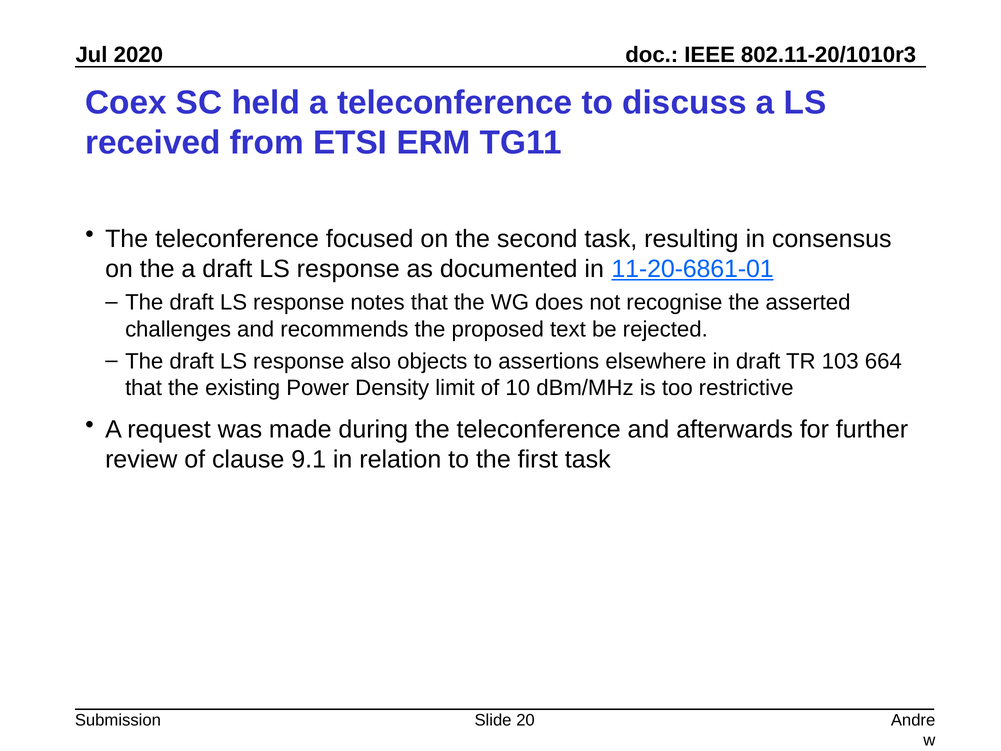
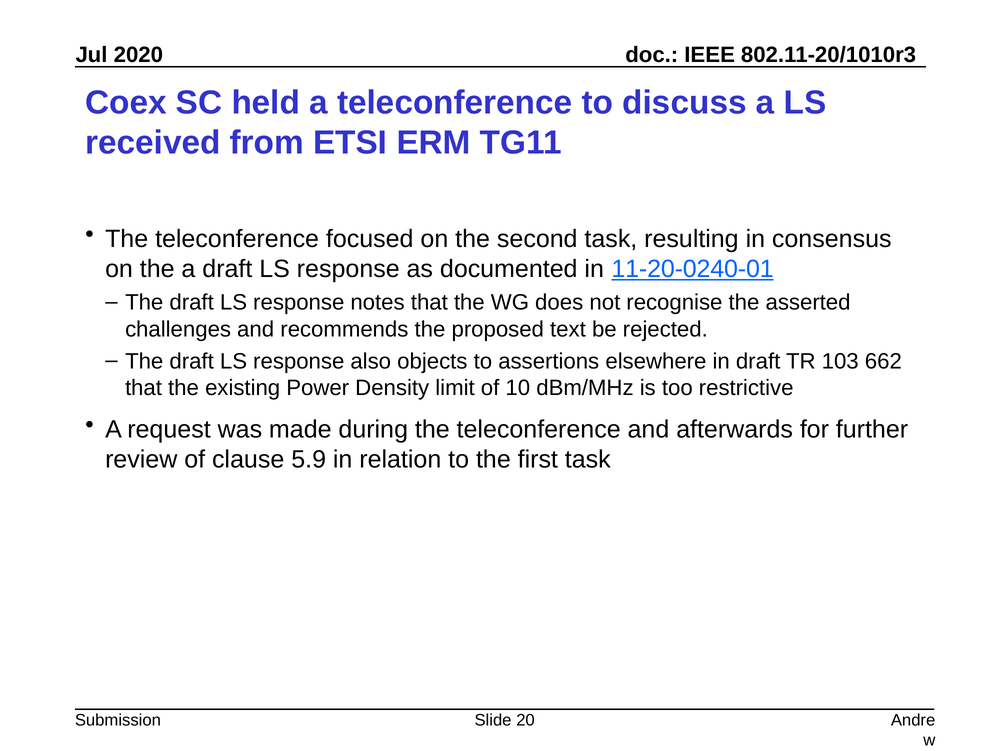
11-20-6861-01: 11-20-6861-01 -> 11-20-0240-01
664: 664 -> 662
9.1: 9.1 -> 5.9
